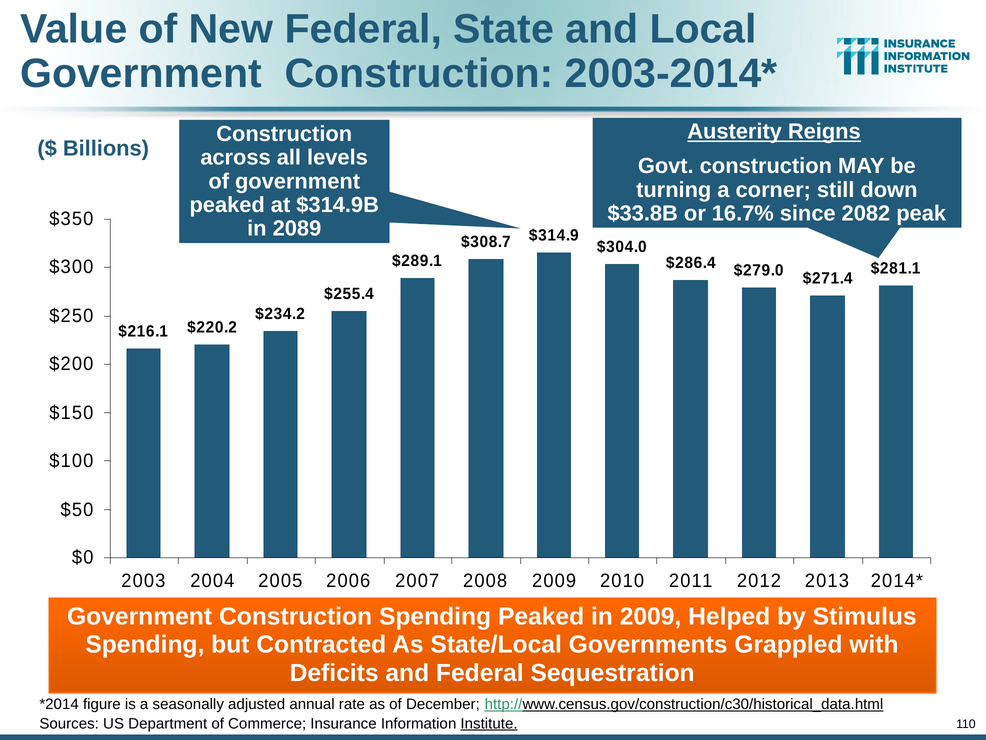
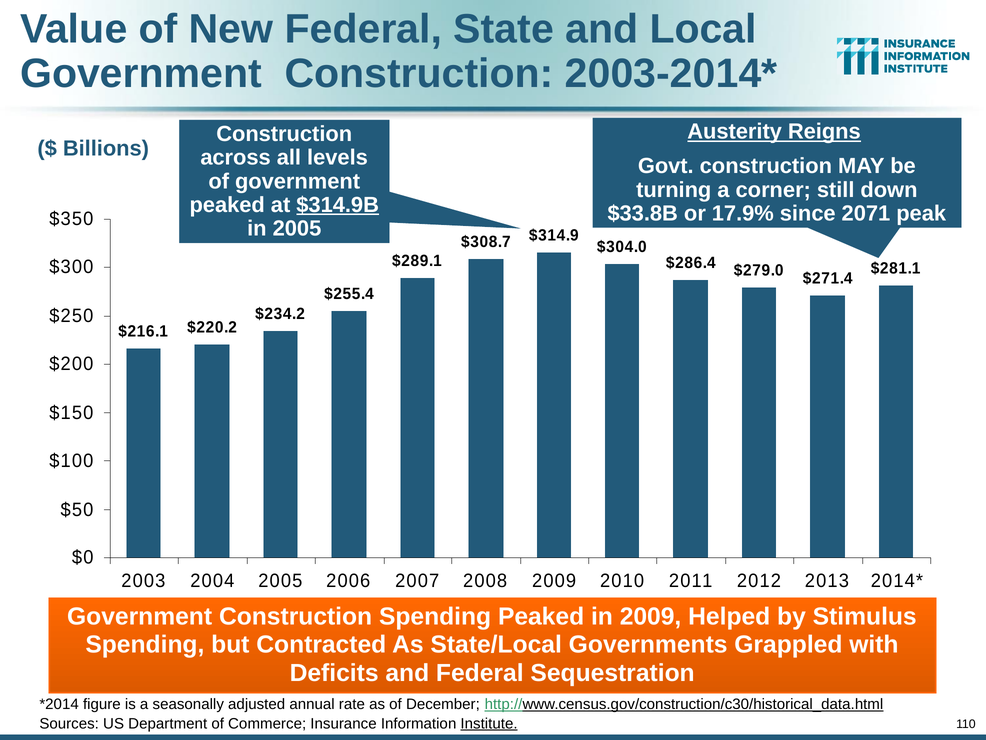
$314.9B underline: none -> present
16.7%: 16.7% -> 17.9%
2082: 2082 -> 2071
in 2089: 2089 -> 2005
